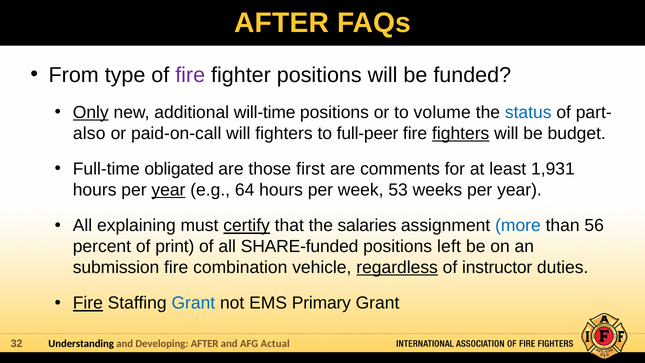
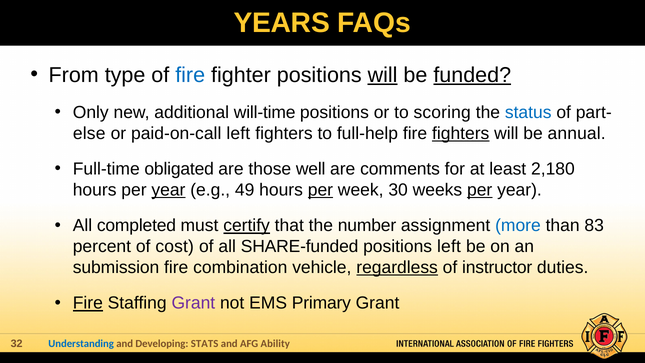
AFTER at (282, 23): AFTER -> YEARS
fire at (190, 75) colour: purple -> blue
will at (383, 75) underline: none -> present
funded underline: none -> present
Only underline: present -> none
volume: volume -> scoring
also: also -> else
paid-on-call will: will -> left
full-peer: full-peer -> full-help
budget: budget -> annual
first: first -> well
1,931: 1,931 -> 2,180
64: 64 -> 49
per at (320, 190) underline: none -> present
53: 53 -> 30
per at (480, 190) underline: none -> present
explaining: explaining -> completed
salaries: salaries -> number
56: 56 -> 83
print: print -> cost
Grant at (193, 303) colour: blue -> purple
Understanding colour: black -> blue
Developing AFTER: AFTER -> STATS
Actual: Actual -> Ability
